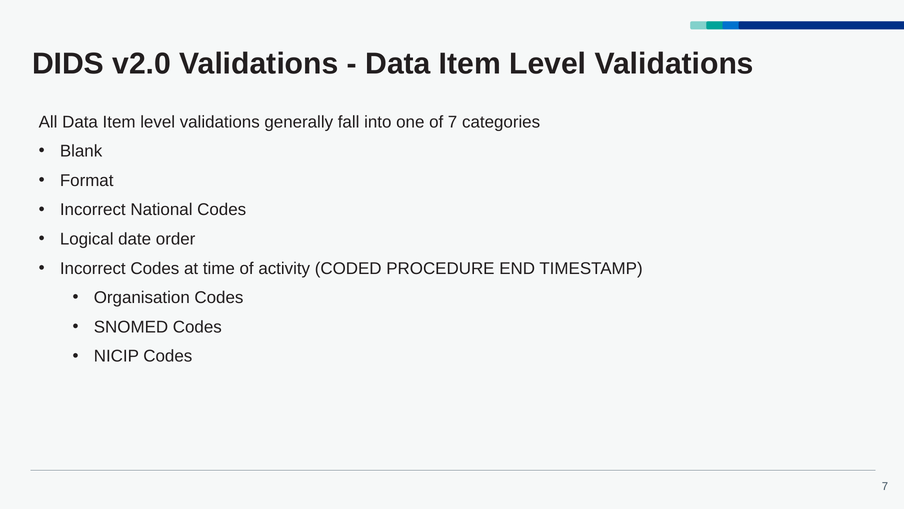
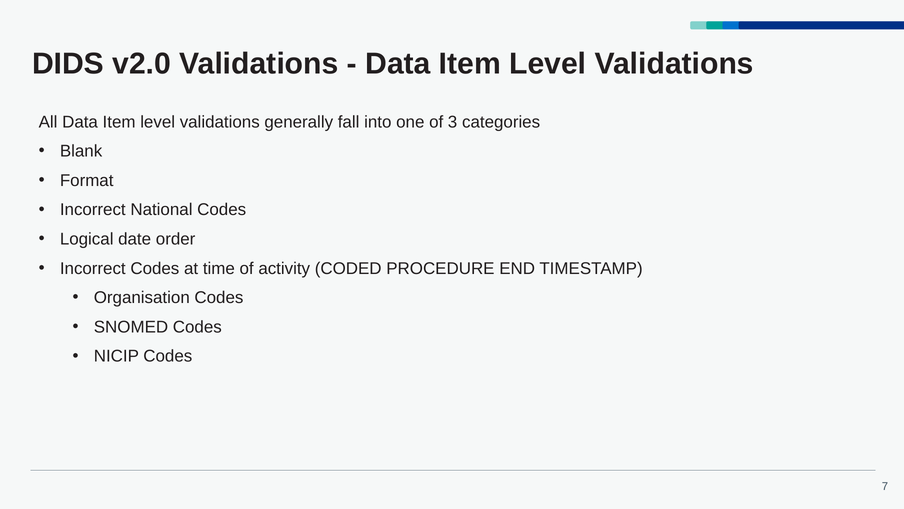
of 7: 7 -> 3
